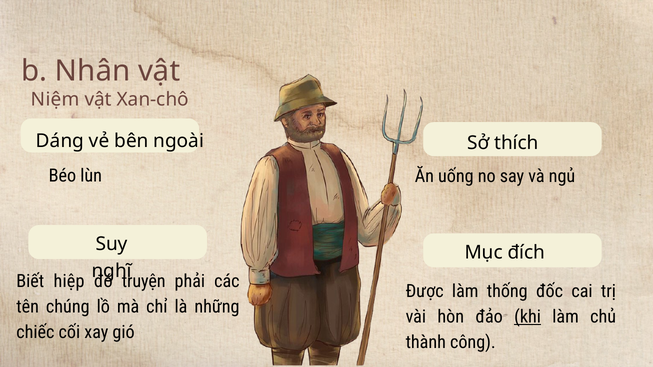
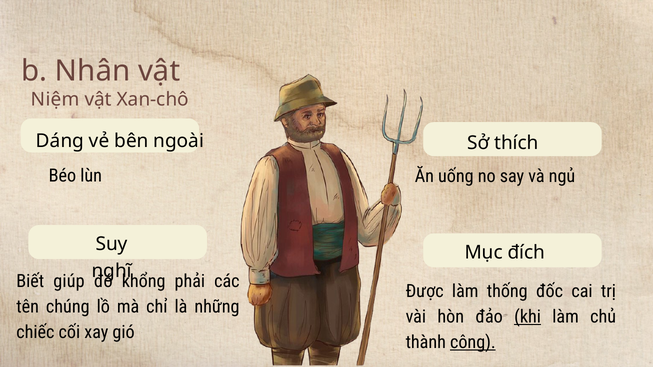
hiệp: hiệp -> giúp
truyện: truyện -> khổng
công underline: none -> present
